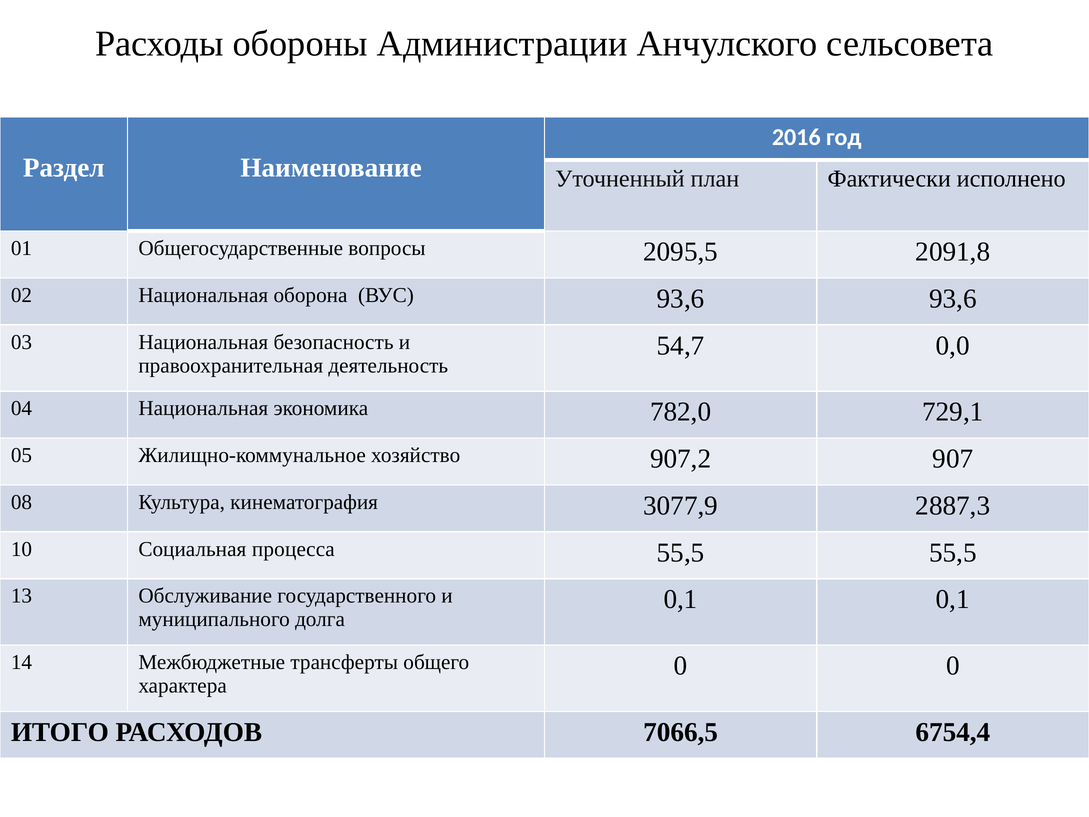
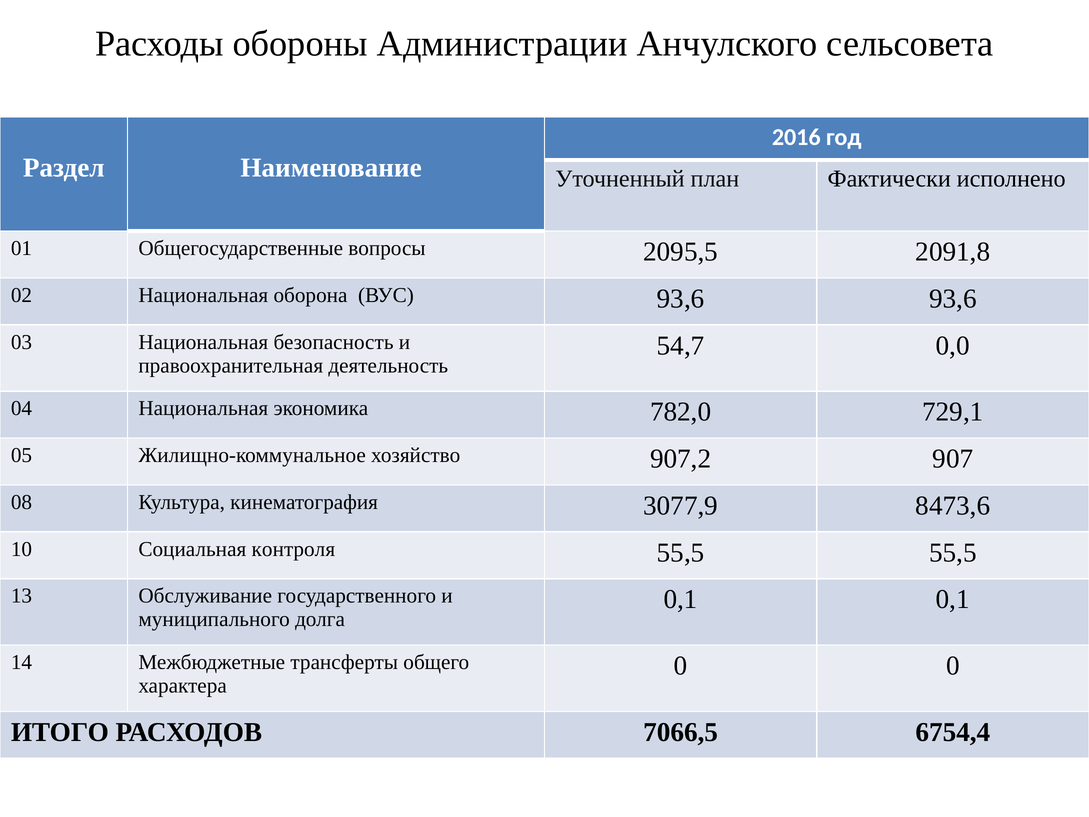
2887,3: 2887,3 -> 8473,6
процесса: процесса -> контроля
